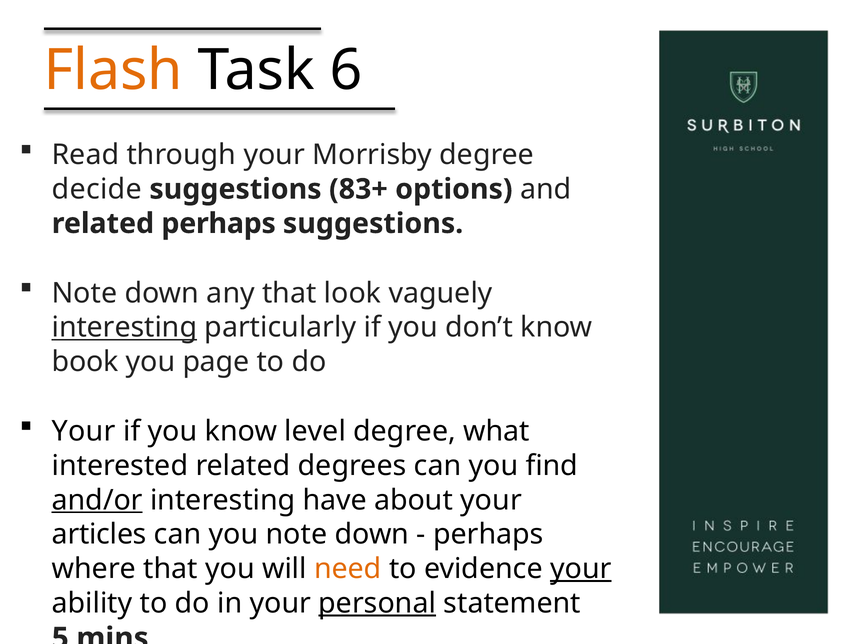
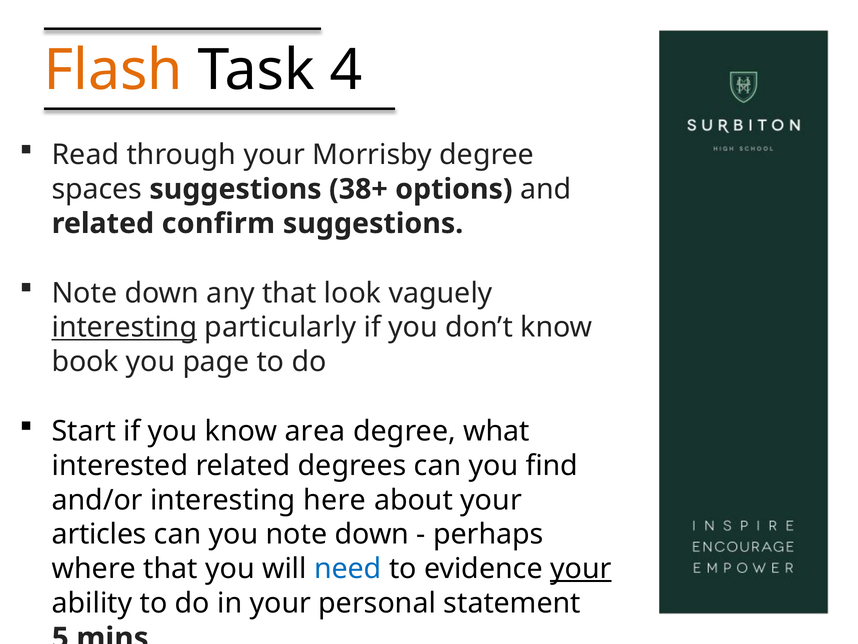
6: 6 -> 4
decide: decide -> spaces
83+: 83+ -> 38+
related perhaps: perhaps -> confirm
Your at (84, 431): Your -> Start
level: level -> area
and/or underline: present -> none
have: have -> here
need colour: orange -> blue
personal underline: present -> none
